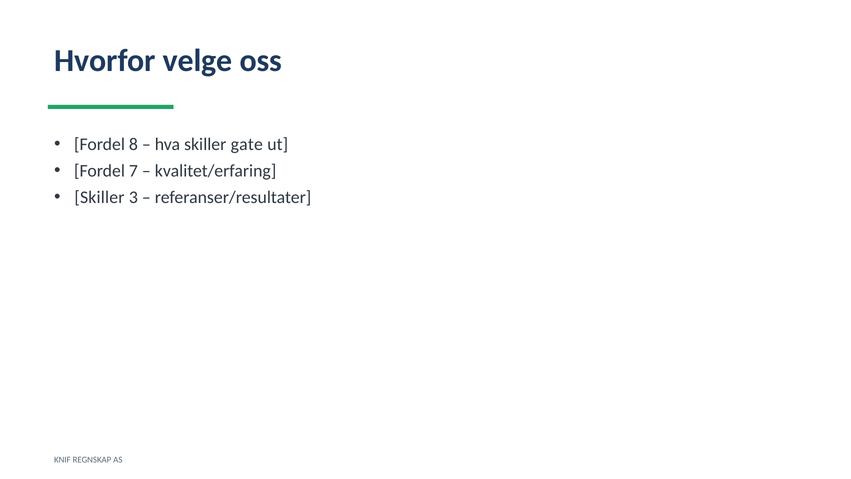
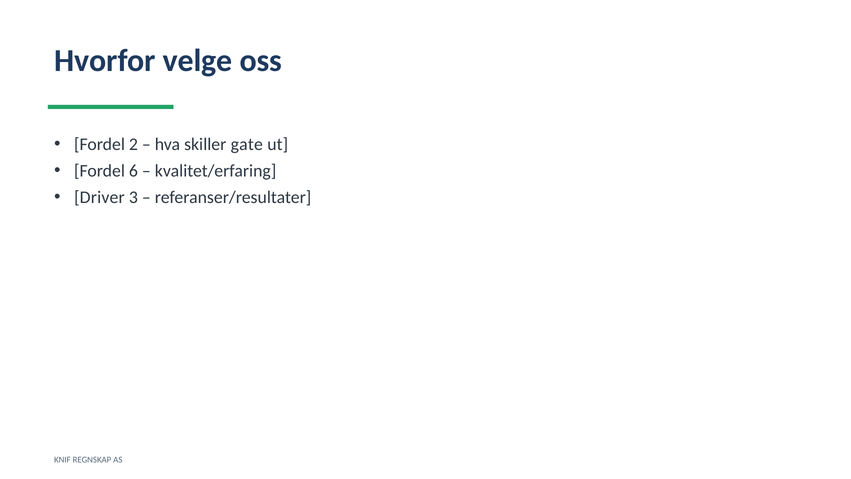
8: 8 -> 2
7: 7 -> 6
Skiller at (99, 197): Skiller -> Driver
